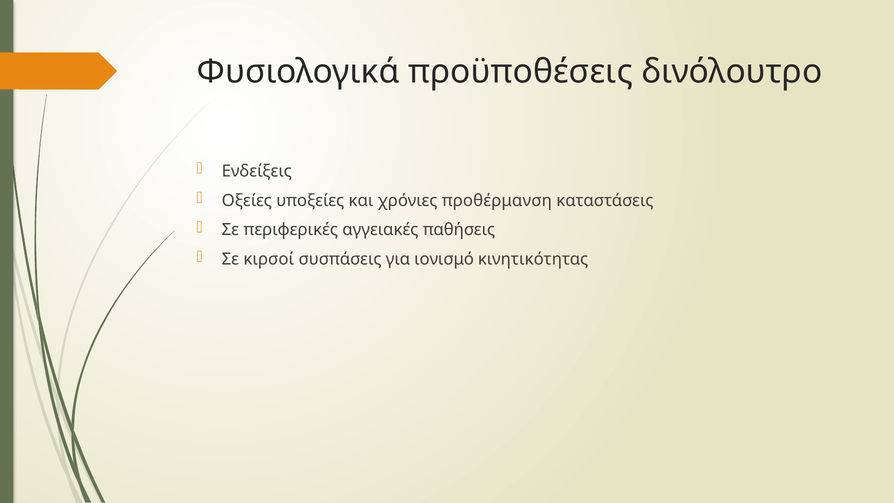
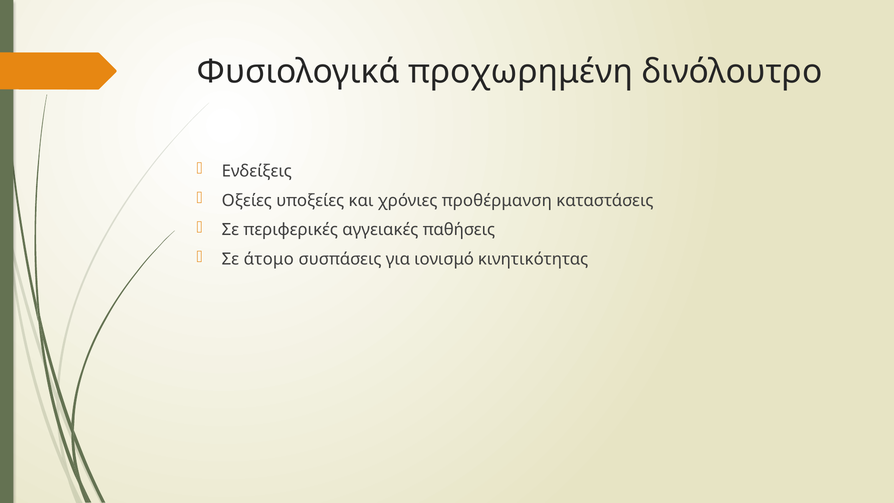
προϋποθέσεις: προϋποθέσεις -> προχωρημένη
κιρσοί: κιρσοί -> άτομο
